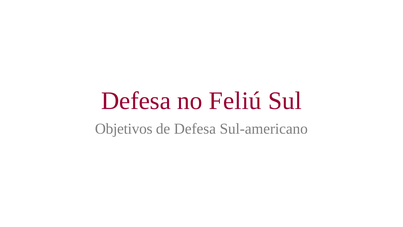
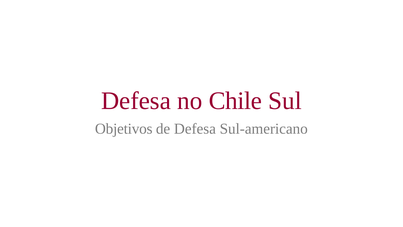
Feliú: Feliú -> Chile
